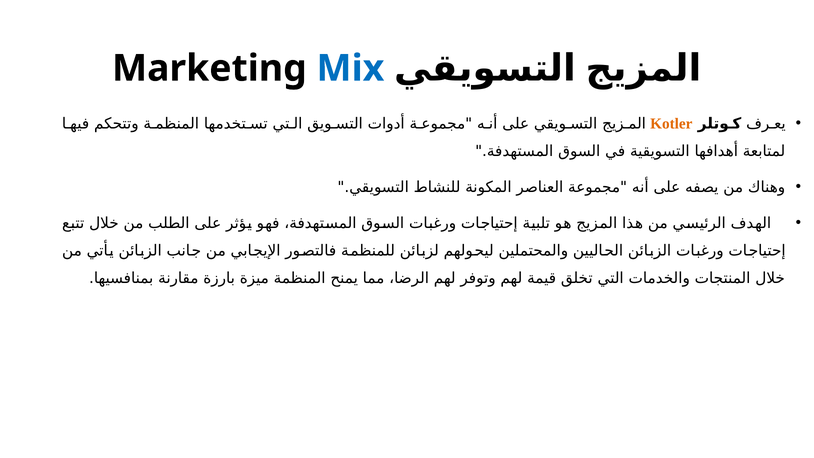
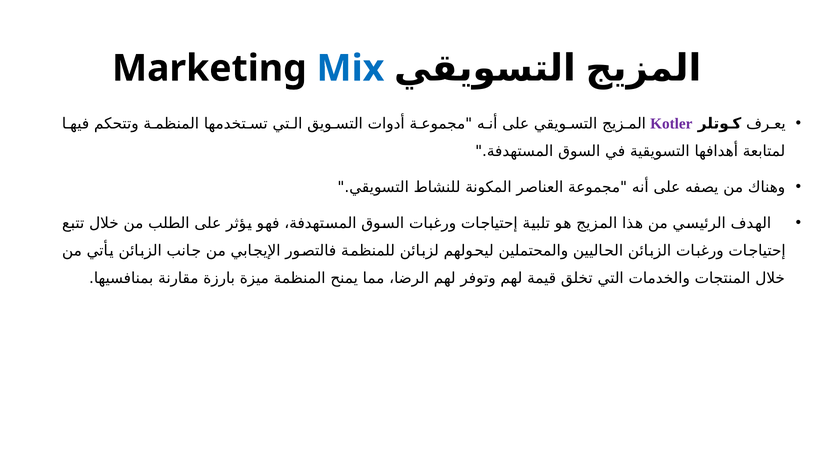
Kotler colour: orange -> purple
